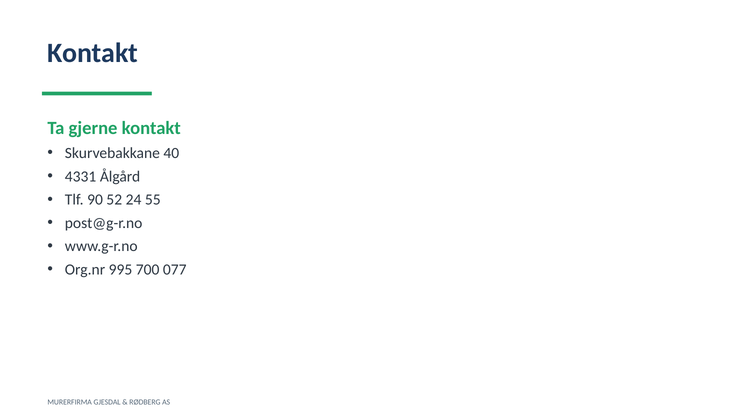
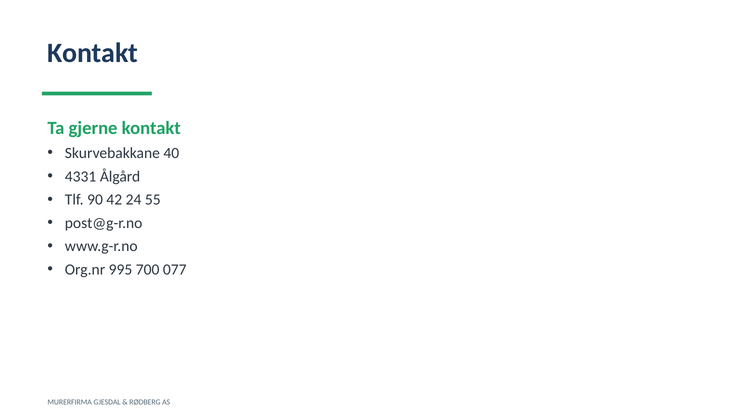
52: 52 -> 42
